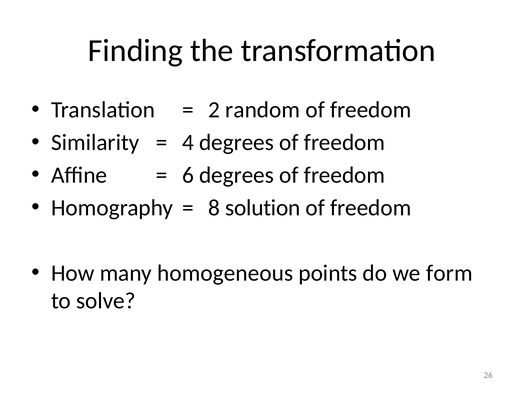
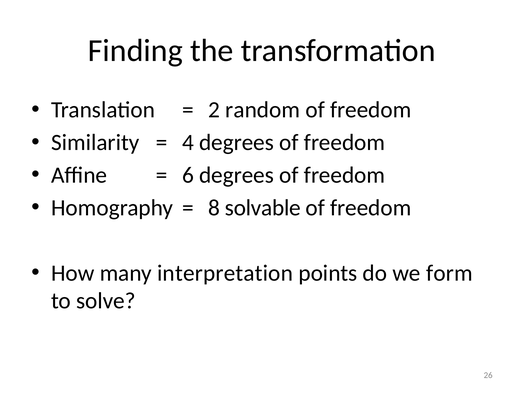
solution: solution -> solvable
homogeneous: homogeneous -> interpretation
